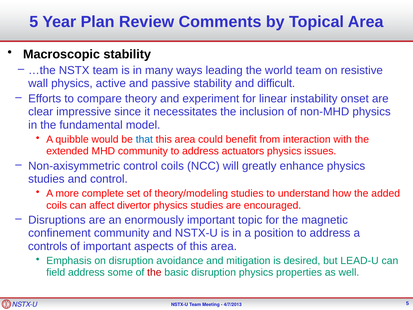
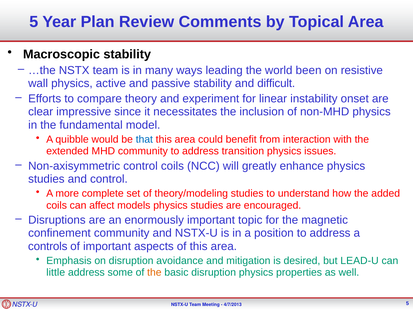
world team: team -> been
actuators: actuators -> transition
divertor: divertor -> models
field: field -> little
the at (154, 272) colour: red -> orange
